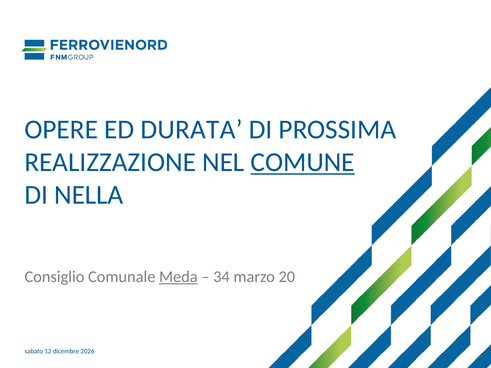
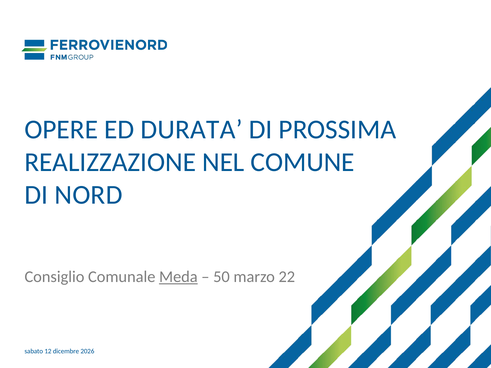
COMUNE underline: present -> none
NELLA: NELLA -> NORD
34: 34 -> 50
20: 20 -> 22
